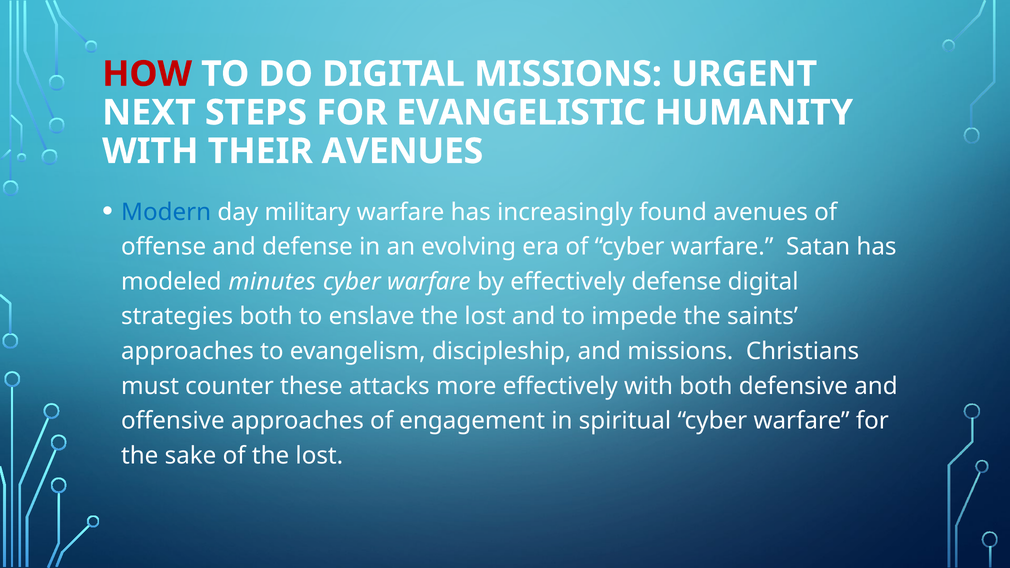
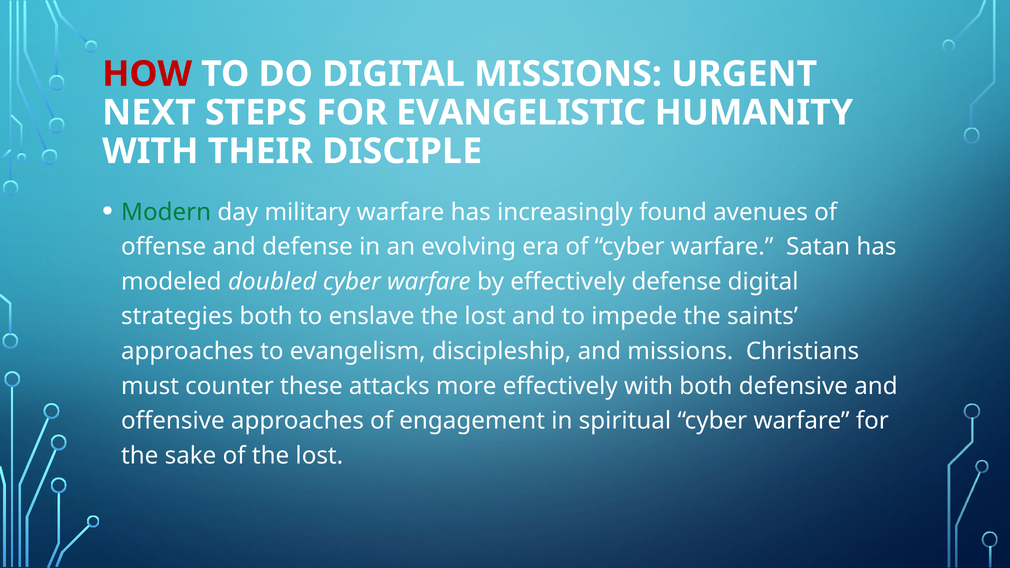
THEIR AVENUES: AVENUES -> DISCIPLE
Modern colour: blue -> green
minutes: minutes -> doubled
